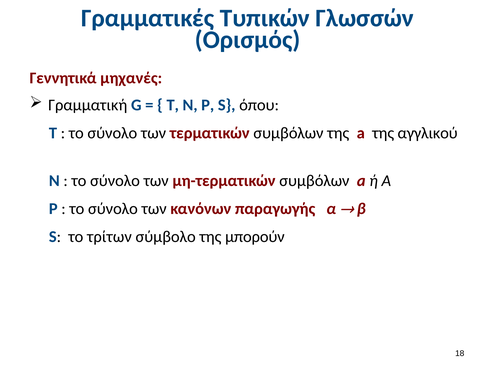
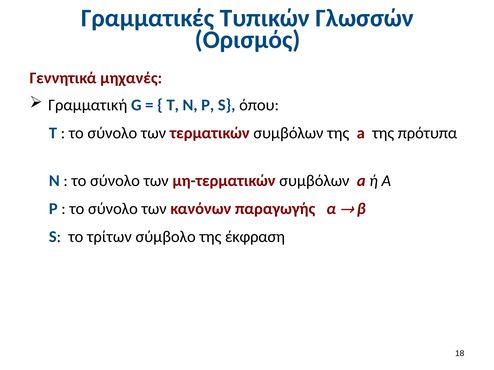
αγγλικού: αγγλικού -> πρότυπα
μπορούν: μπορούν -> έκφραση
